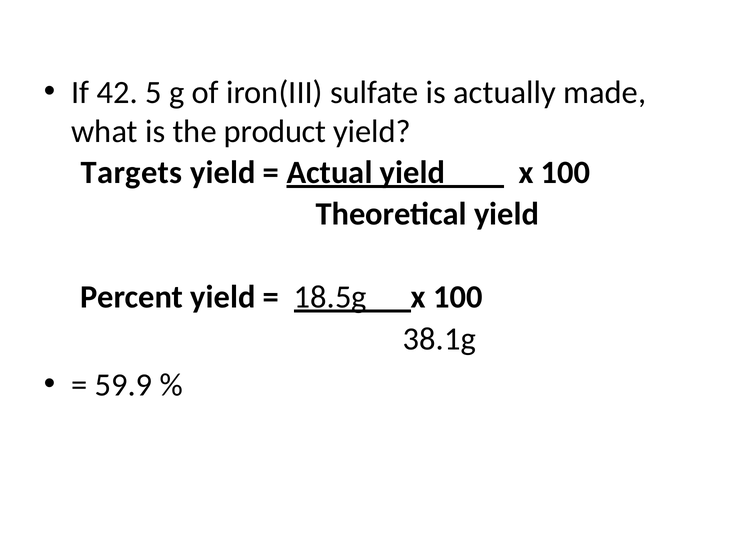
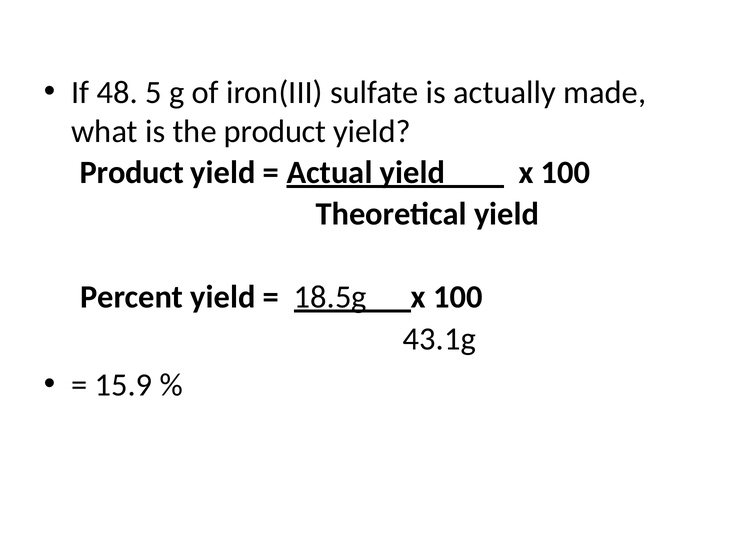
42: 42 -> 48
Targets at (132, 173): Targets -> Product
38.1g: 38.1g -> 43.1g
59.9: 59.9 -> 15.9
